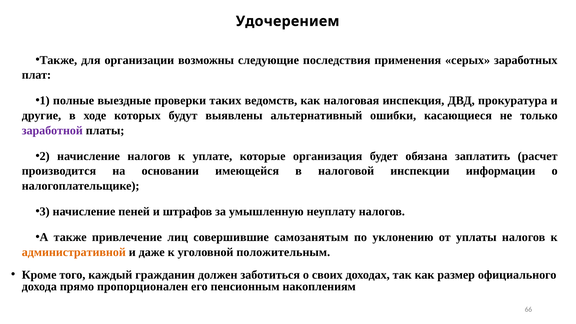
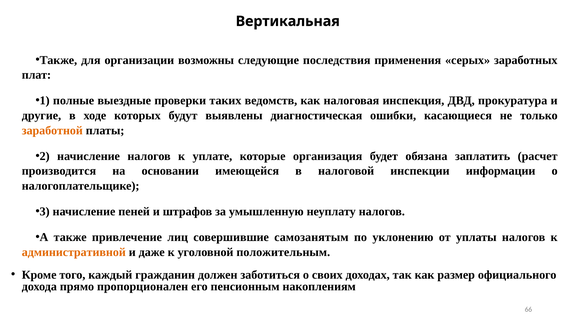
Удочерением: Удочерением -> Вертикальная
альтернативный: альтернативный -> диагностическая
заработной colour: purple -> orange
